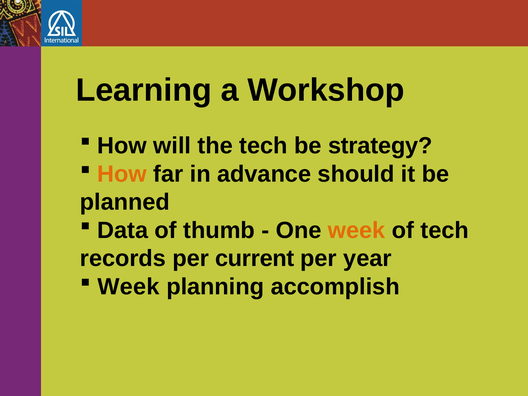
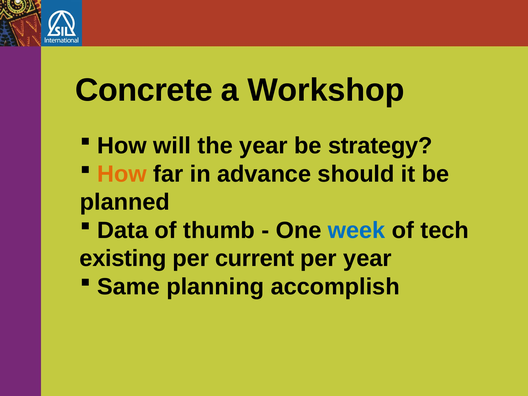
Learning: Learning -> Concrete
the tech: tech -> year
week at (357, 230) colour: orange -> blue
records: records -> existing
Week at (128, 287): Week -> Same
